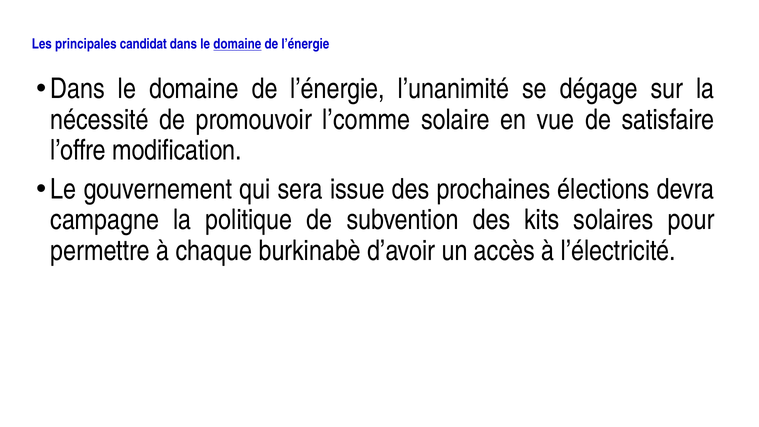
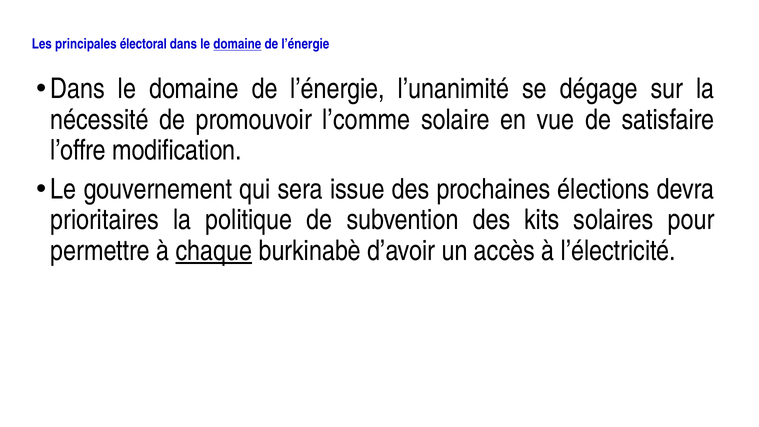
candidat: candidat -> électoral
campagne: campagne -> prioritaires
chaque underline: none -> present
